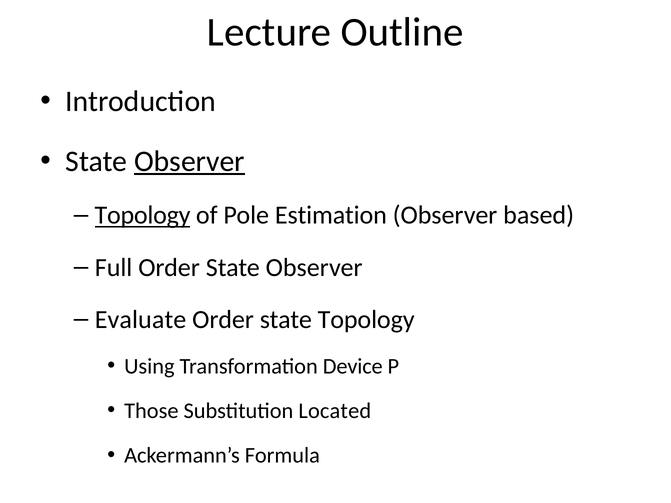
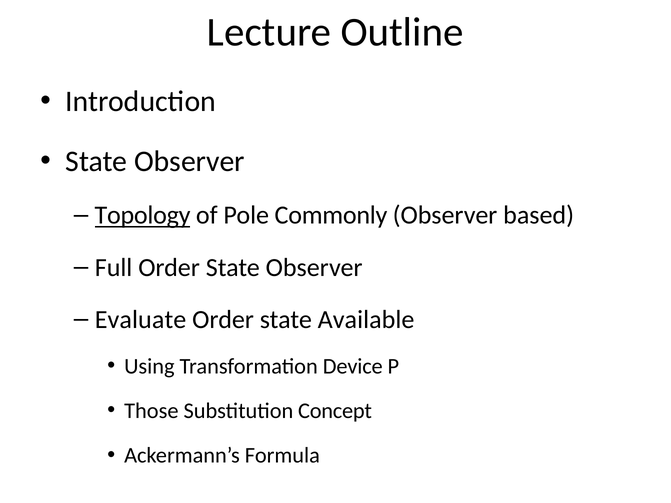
Observer at (189, 161) underline: present -> none
Estimation: Estimation -> Commonly
state Topology: Topology -> Available
Located: Located -> Concept
